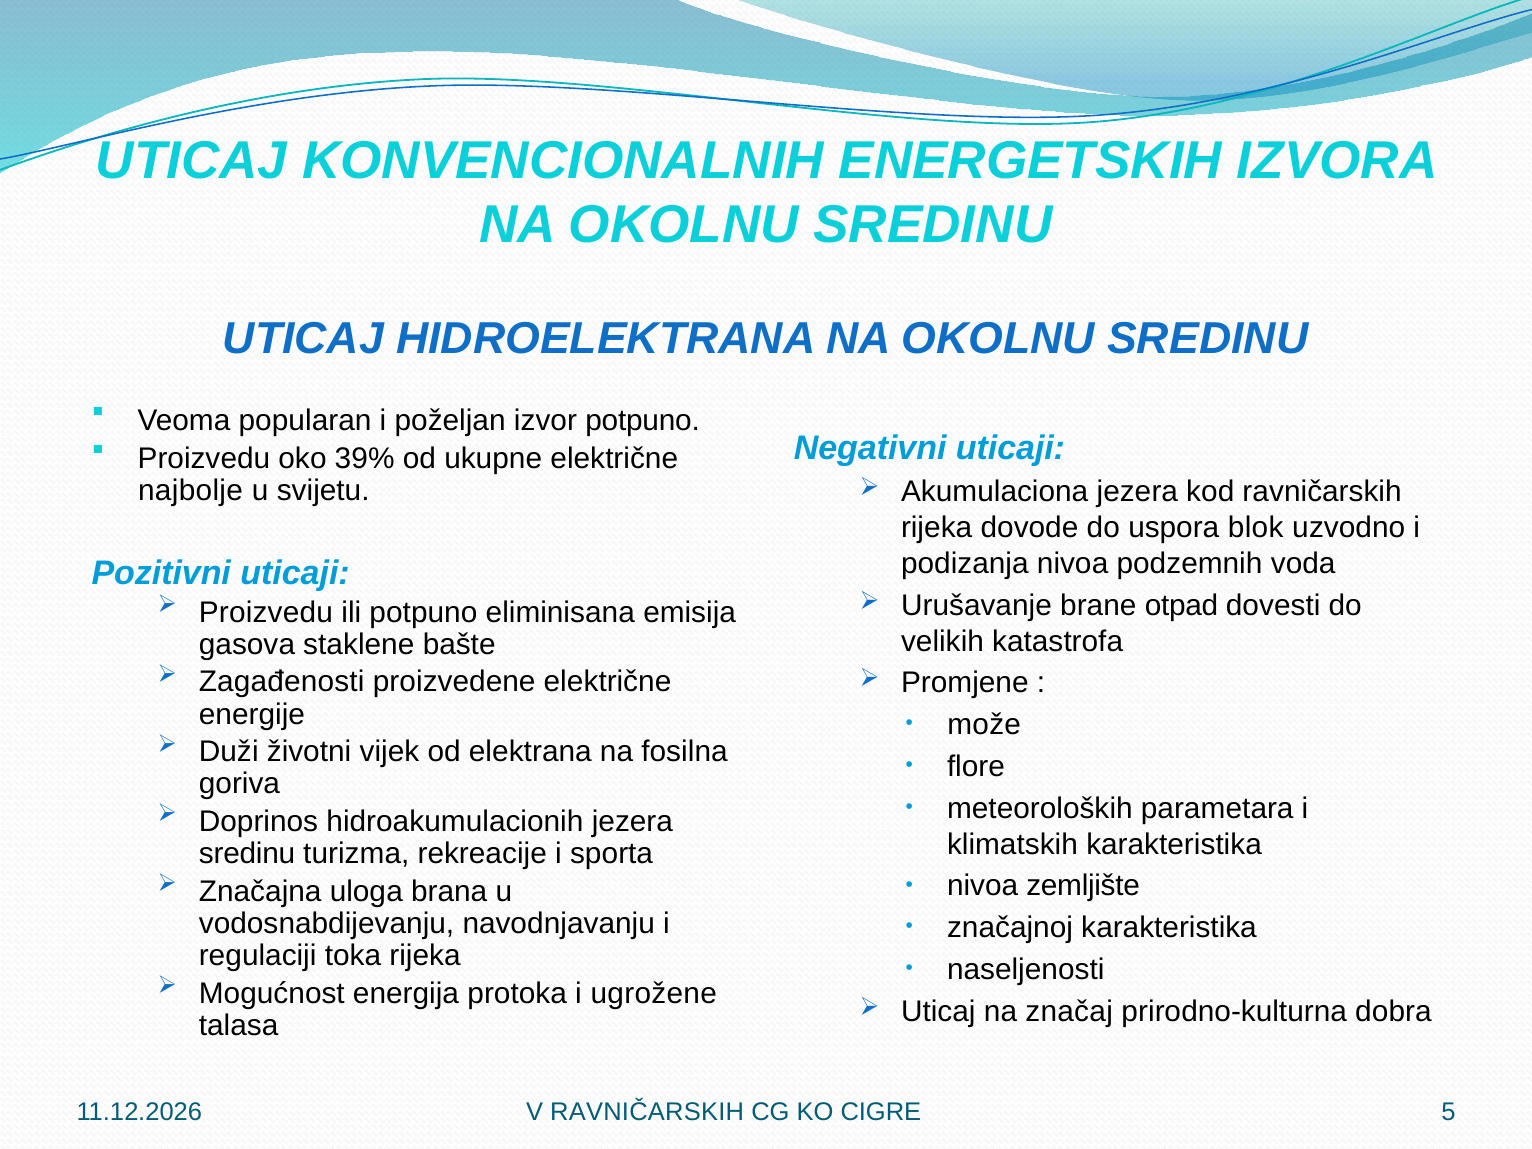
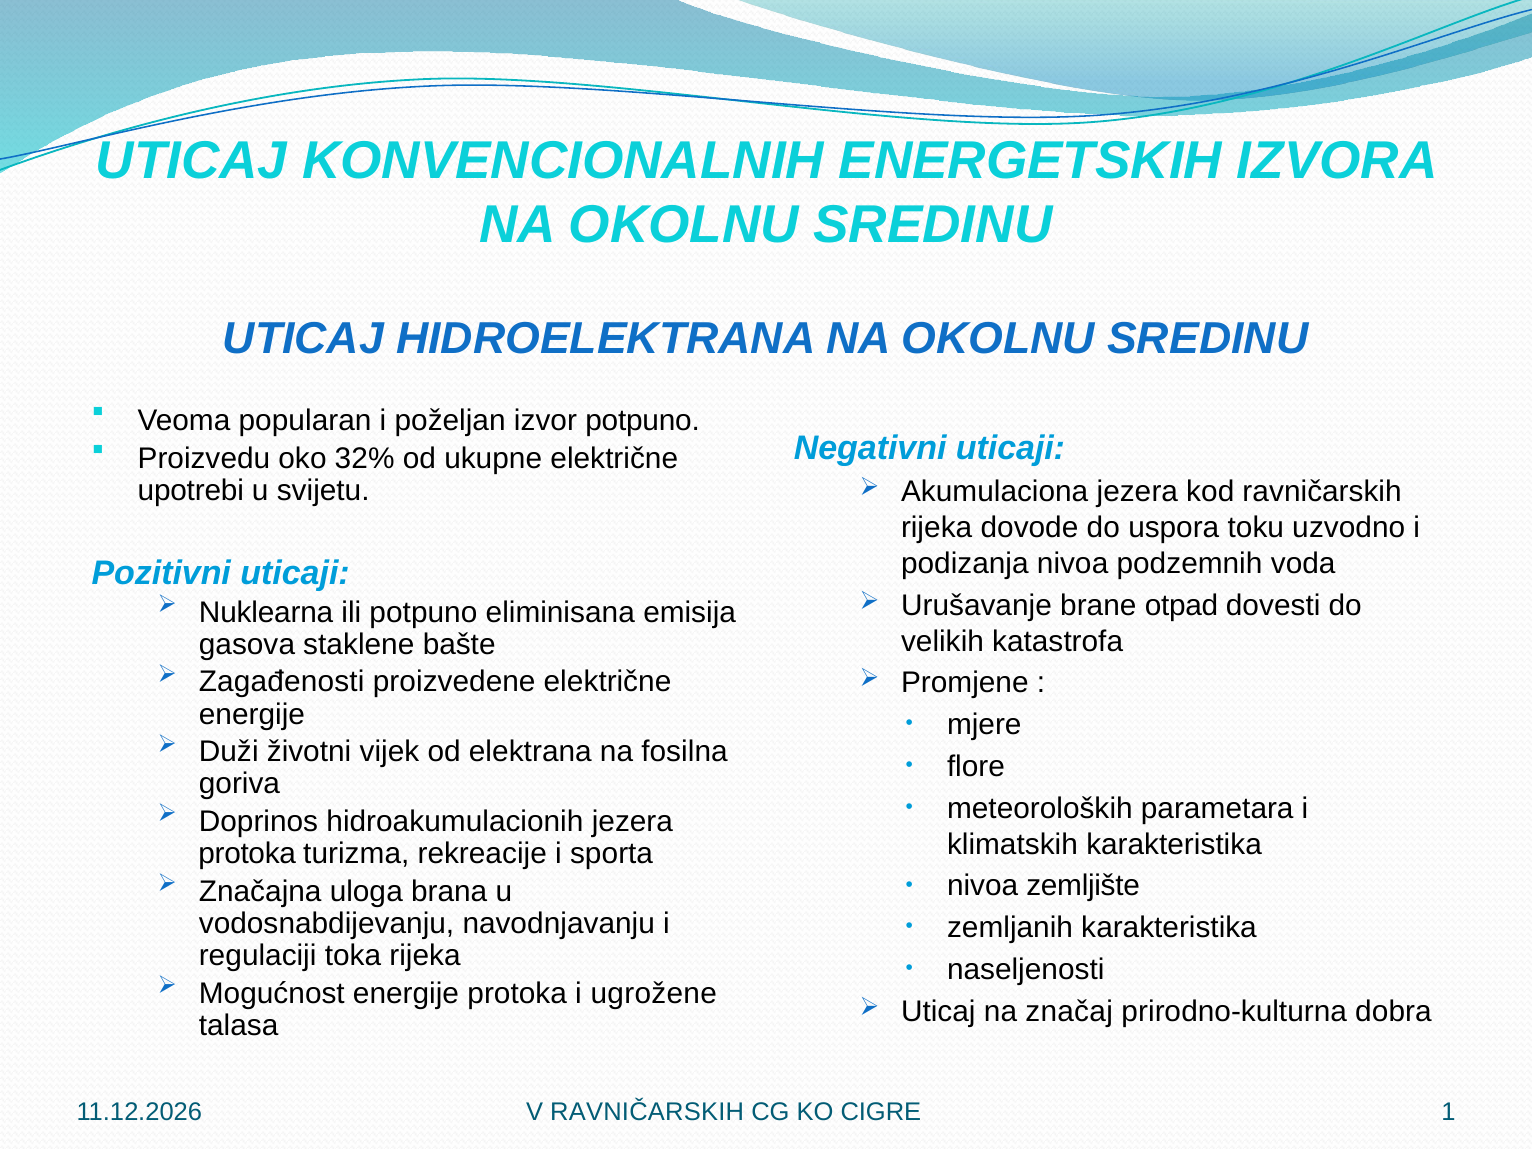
39%: 39% -> 32%
najbolje: najbolje -> upotrebi
blok: blok -> toku
Proizvedu at (266, 612): Proizvedu -> Nuklearna
može: može -> mjere
sredinu at (247, 854): sredinu -> protoka
značajnoj: značajnoj -> zemljanih
Mogućnost energija: energija -> energije
5: 5 -> 1
